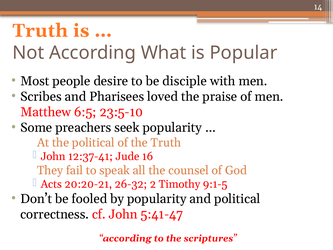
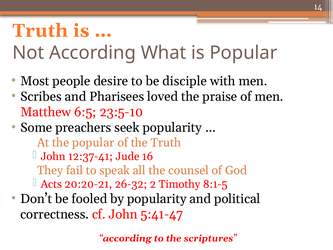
the political: political -> popular
9:1-5: 9:1-5 -> 8:1-5
